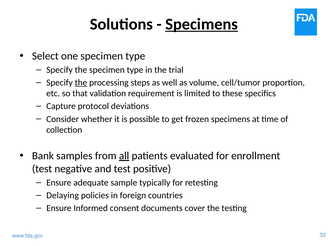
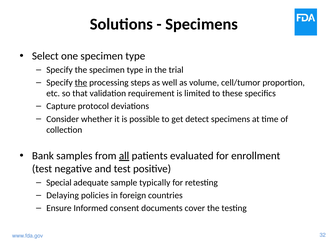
Specimens at (202, 24) underline: present -> none
frozen: frozen -> detect
Ensure at (59, 183): Ensure -> Special
